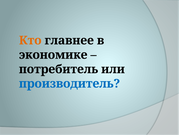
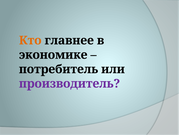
производитель colour: blue -> purple
